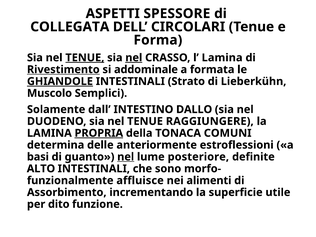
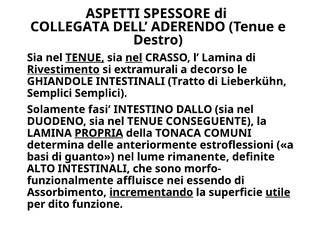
CIRCOLARI: CIRCOLARI -> ADERENDO
Forma: Forma -> Destro
addominale: addominale -> extramurali
formata: formata -> decorso
GHIANDOLE underline: present -> none
Strato: Strato -> Tratto
Muscolo at (49, 93): Muscolo -> Semplici
dall: dall -> fasi
RAGGIUNGERE: RAGGIUNGERE -> CONSEGUENTE
nel at (126, 157) underline: present -> none
posteriore: posteriore -> rimanente
alimenti: alimenti -> essendo
incrementando underline: none -> present
utile underline: none -> present
